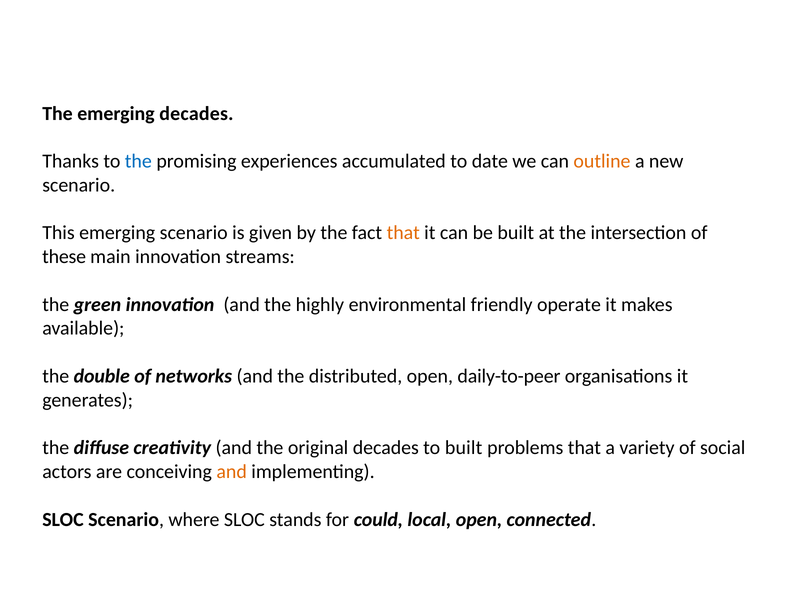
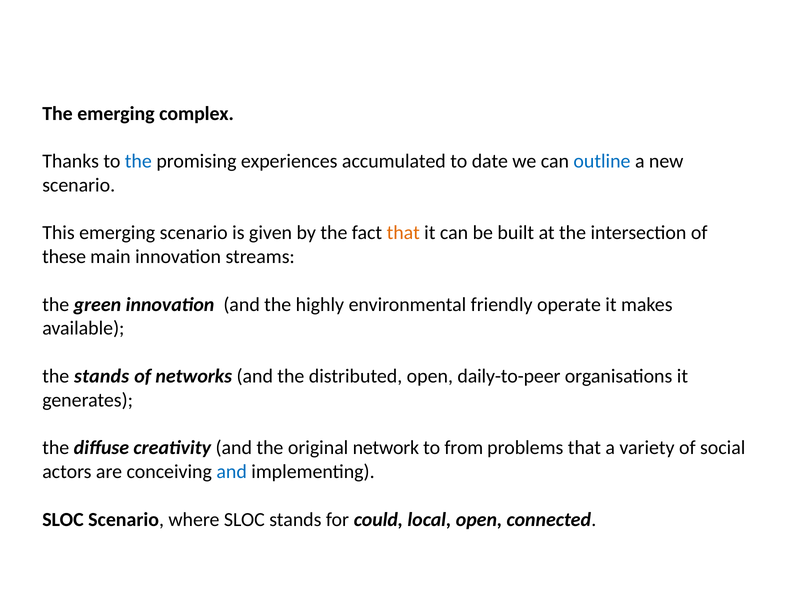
emerging decades: decades -> complex
outline colour: orange -> blue
the double: double -> stands
original decades: decades -> network
to built: built -> from
and at (232, 472) colour: orange -> blue
